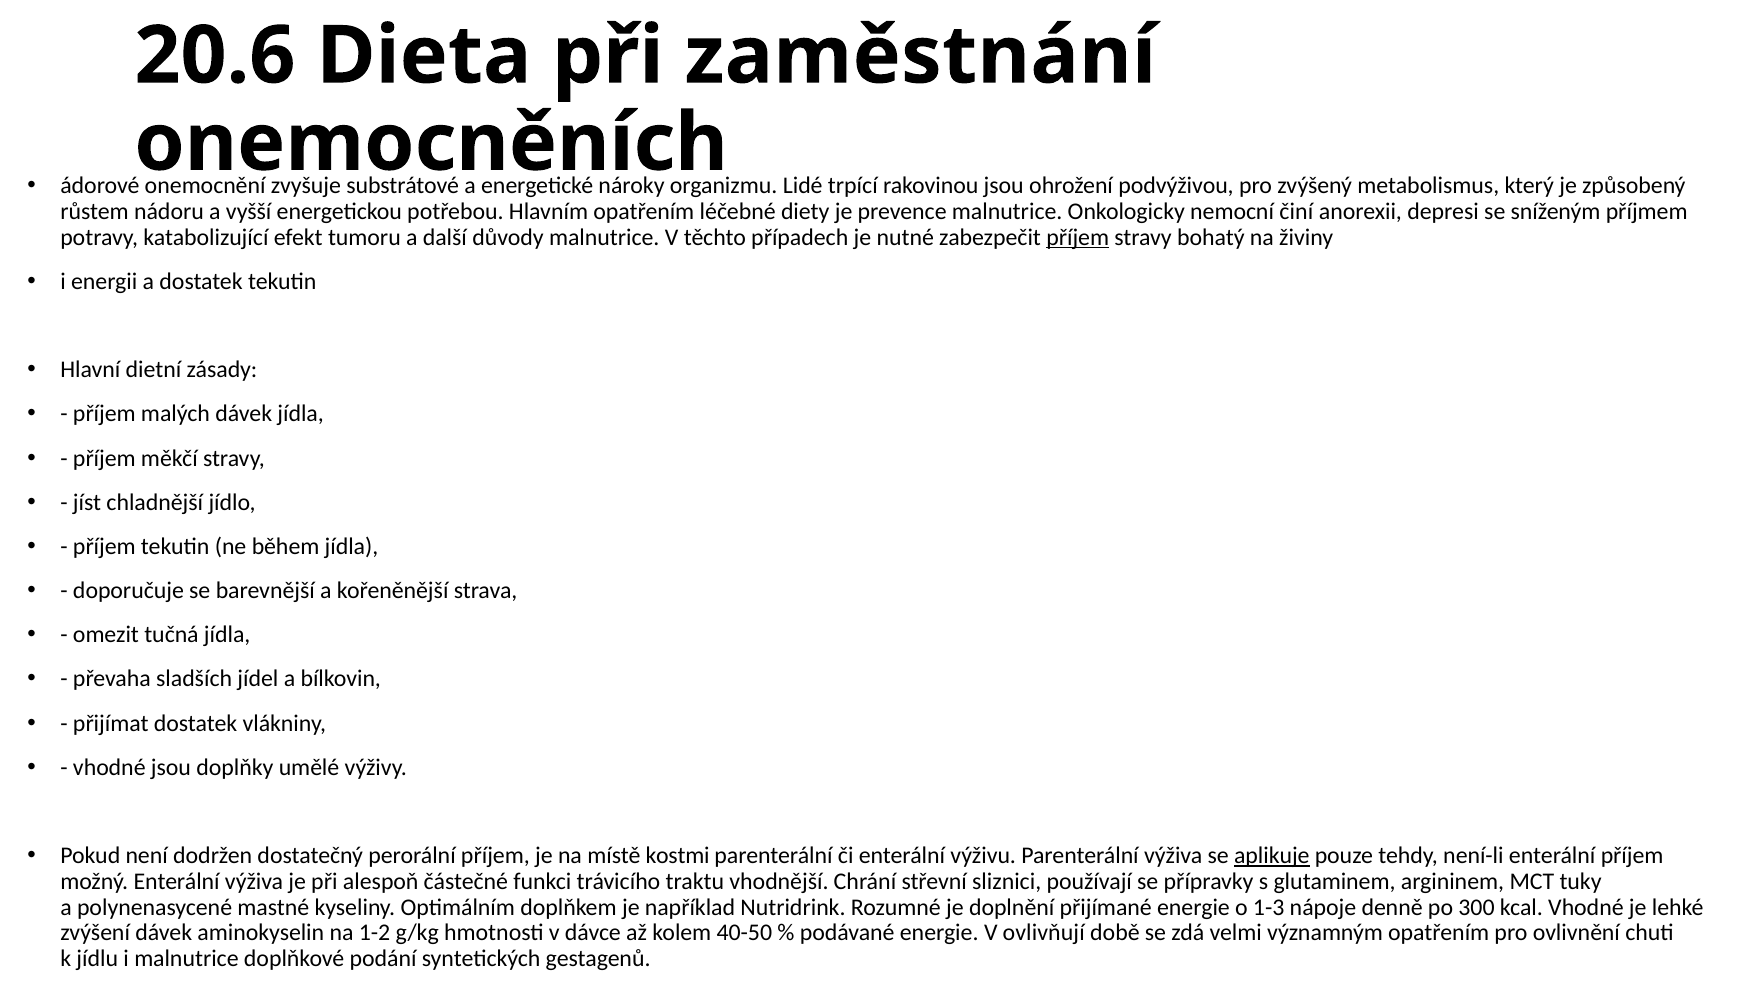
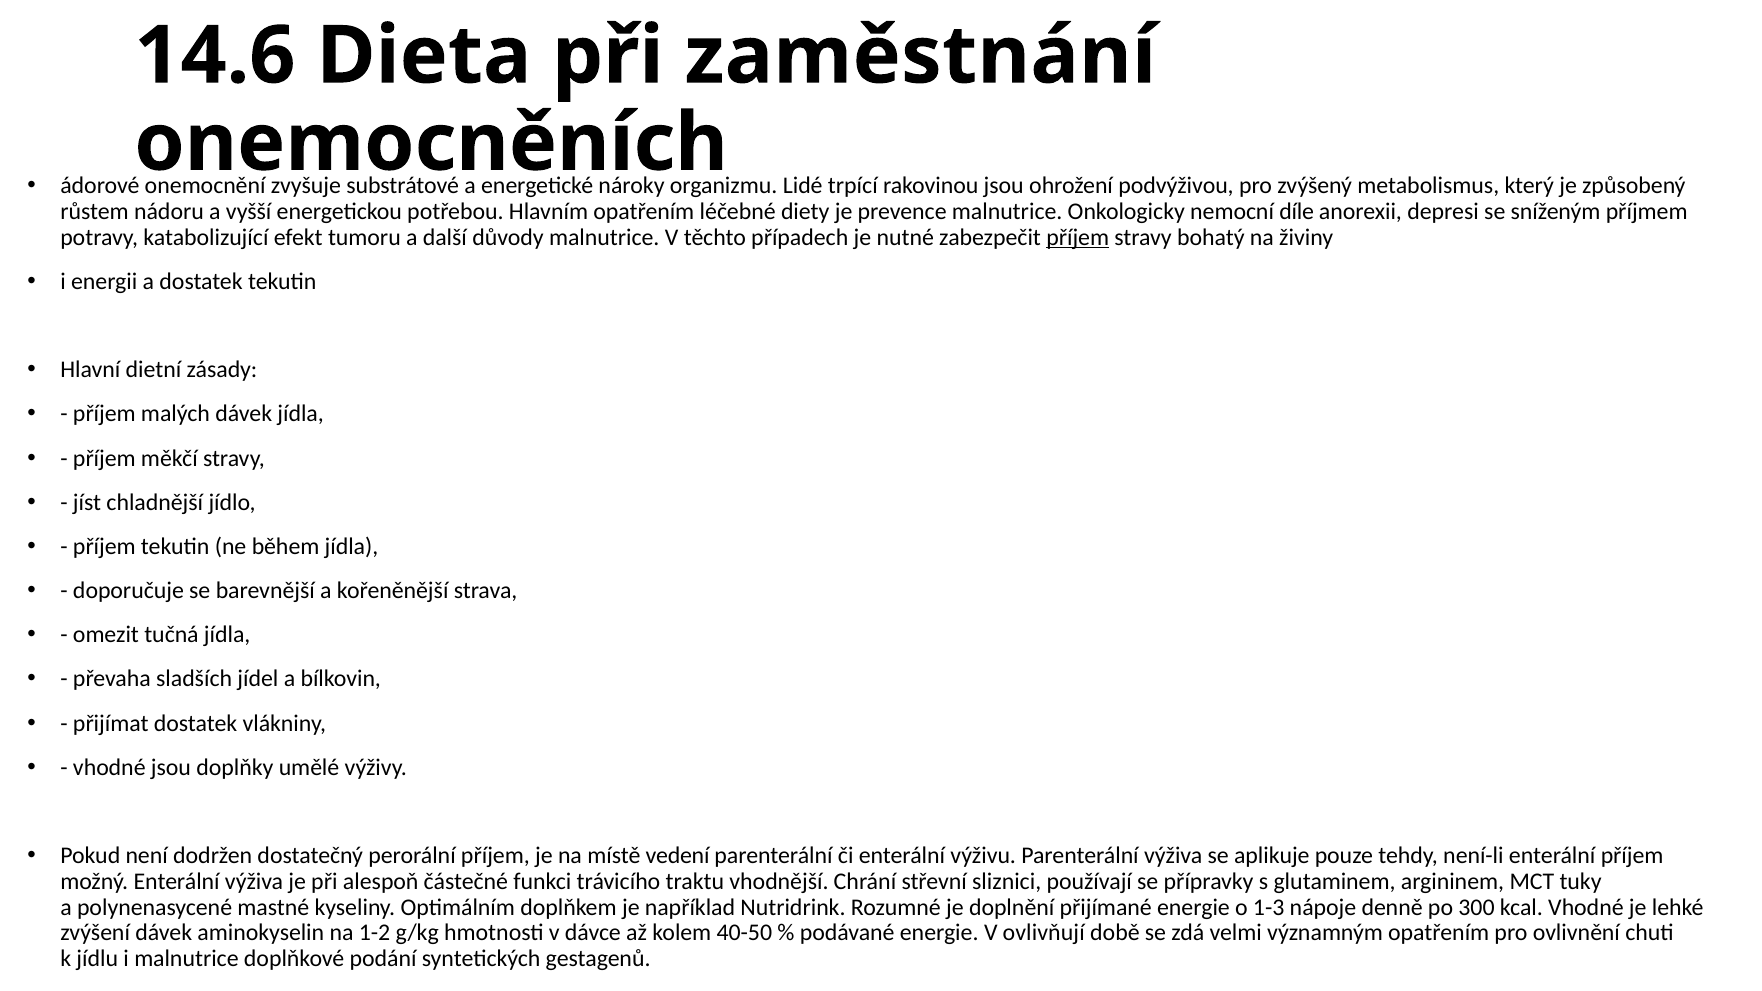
20.6: 20.6 -> 14.6
činí: činí -> díle
kostmi: kostmi -> vedení
aplikuje underline: present -> none
